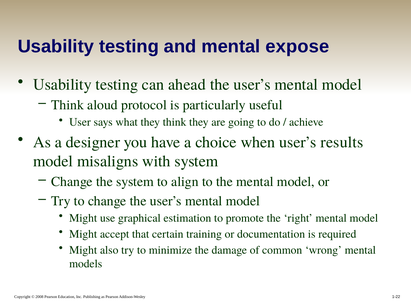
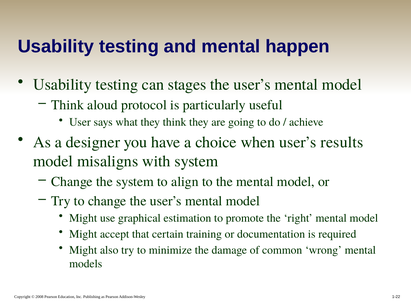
expose: expose -> happen
ahead: ahead -> stages
